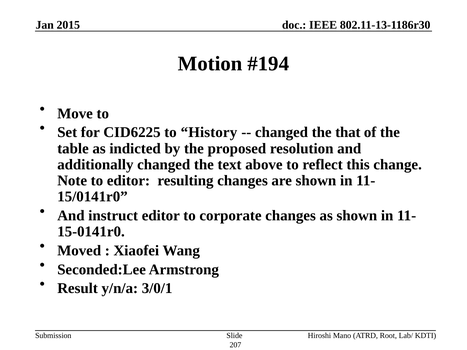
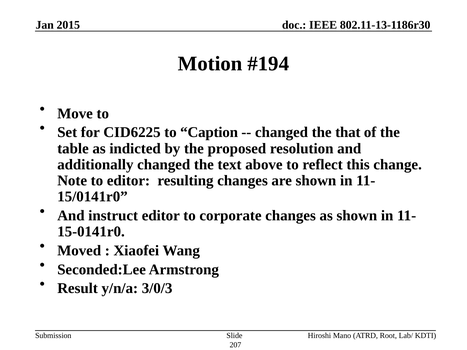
History: History -> Caption
3/0/1: 3/0/1 -> 3/0/3
